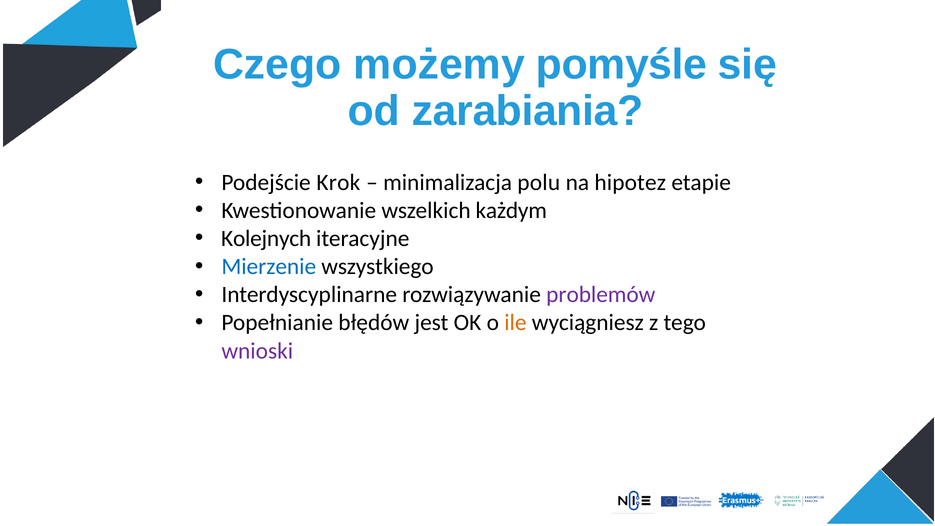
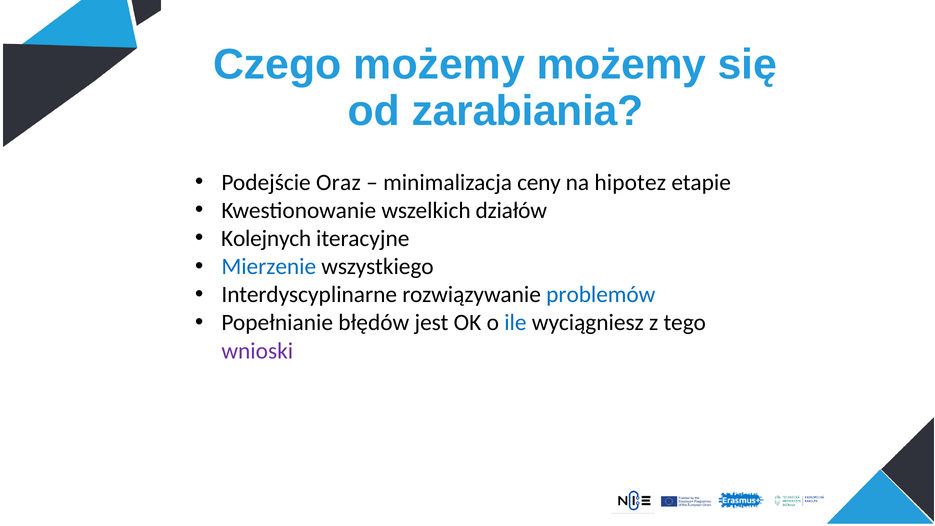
możemy pomyśle: pomyśle -> możemy
Krok: Krok -> Oraz
polu: polu -> ceny
każdym: każdym -> działów
problemów colour: purple -> blue
ile colour: orange -> blue
